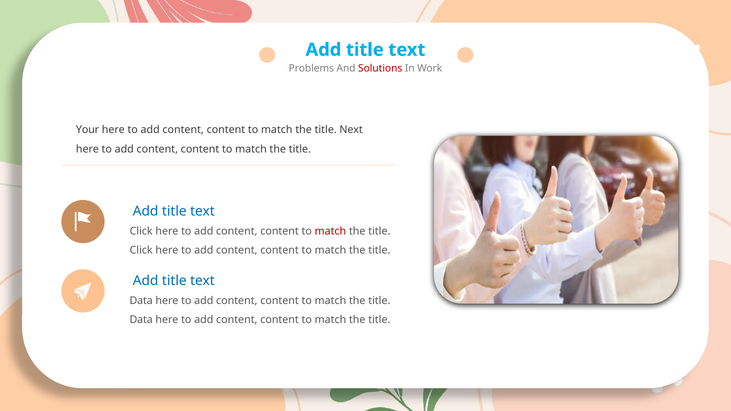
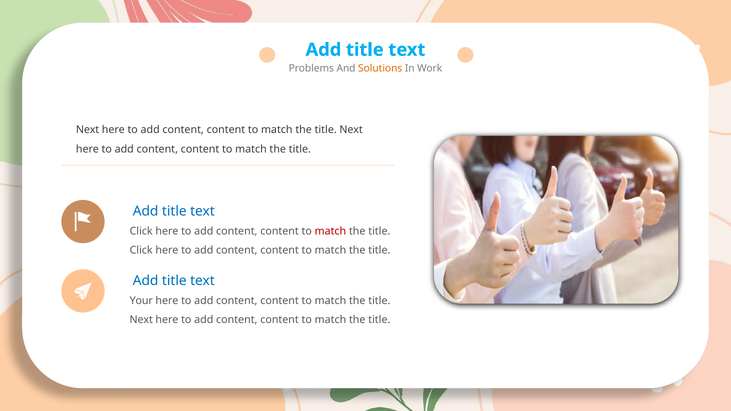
Solutions colour: red -> orange
Your at (88, 130): Your -> Next
Data at (141, 301): Data -> Your
Data at (141, 320): Data -> Next
